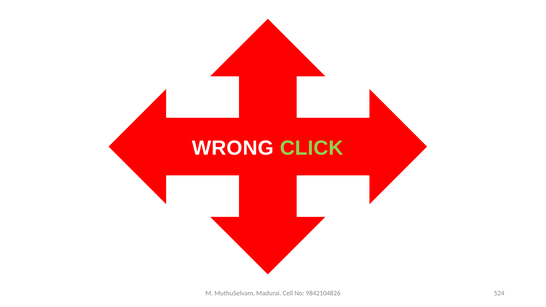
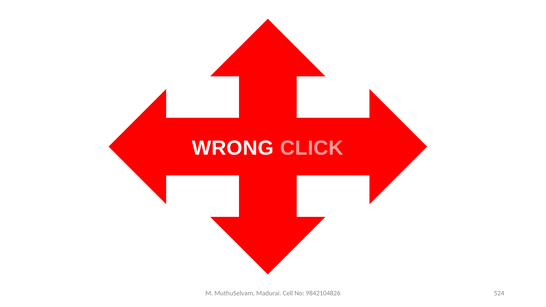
CLICK colour: light green -> pink
